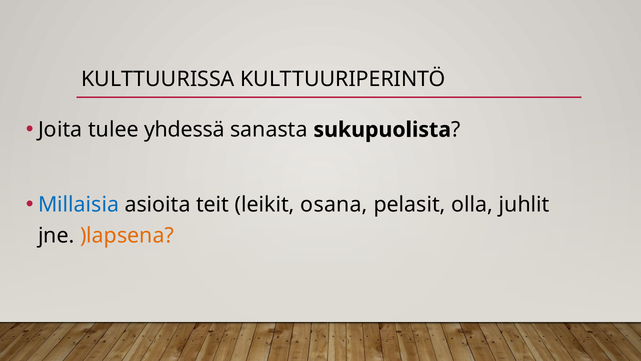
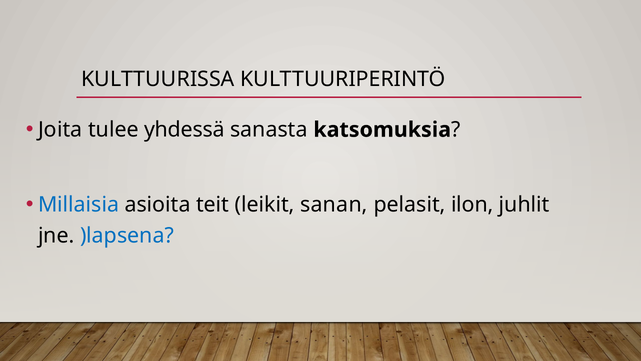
sukupuolista: sukupuolista -> katsomuksia
osana: osana -> sanan
olla: olla -> ilon
)lapsena colour: orange -> blue
